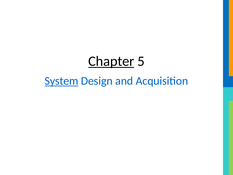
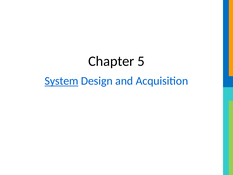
Chapter underline: present -> none
